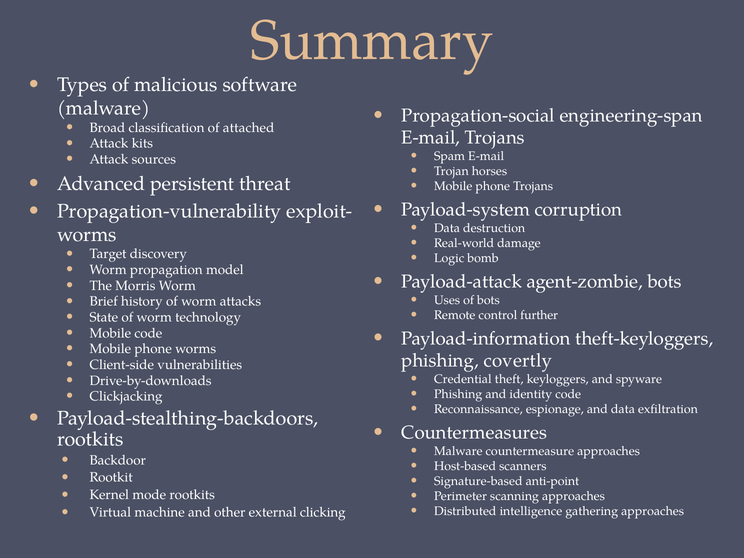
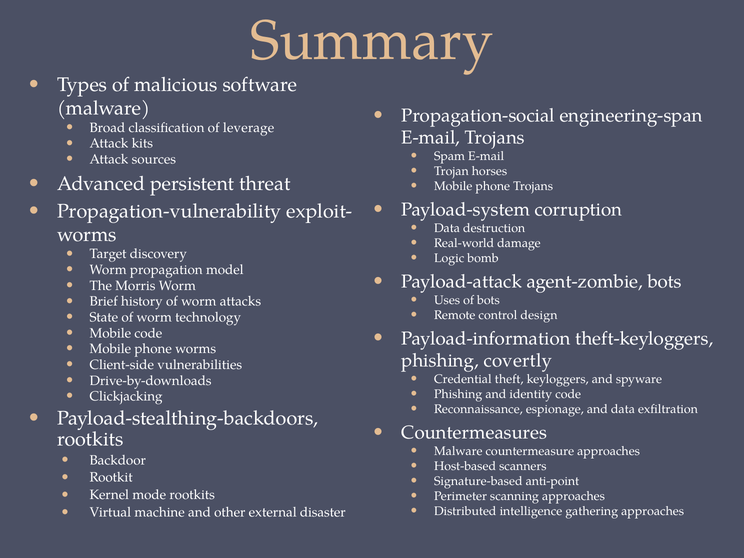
attached: attached -> leverage
further: further -> design
clicking: clicking -> disaster
